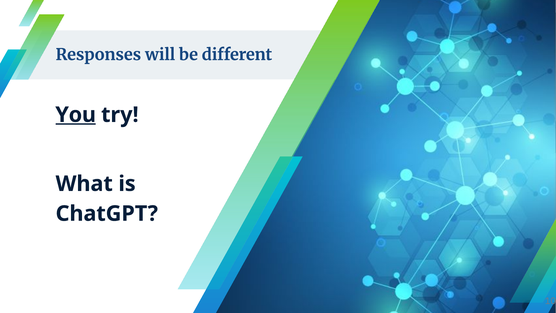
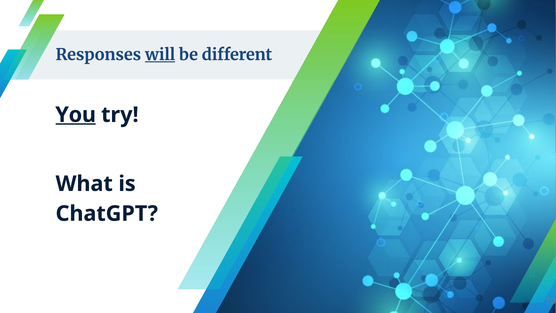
will underline: none -> present
